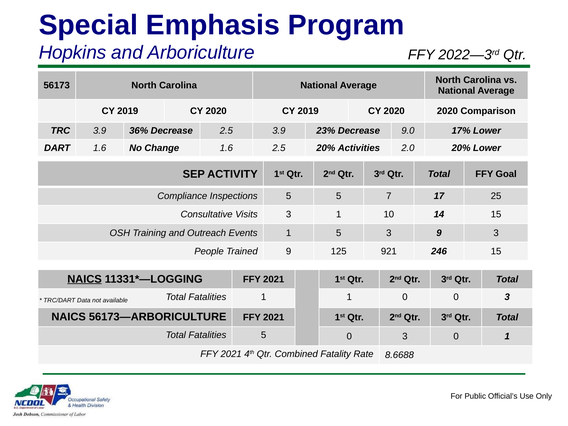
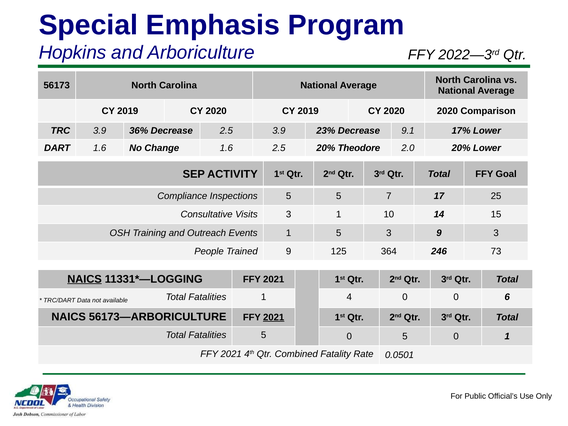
9.0: 9.0 -> 9.1
Activities: Activities -> Theodore
921: 921 -> 364
246 15: 15 -> 73
1 1: 1 -> 4
0 0 3: 3 -> 6
2021 at (274, 317) underline: none -> present
5 0 3: 3 -> 5
8.6688: 8.6688 -> 0.0501
